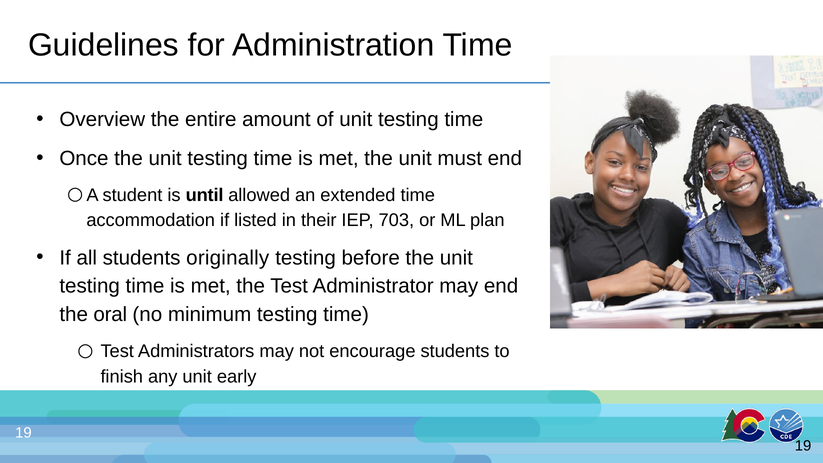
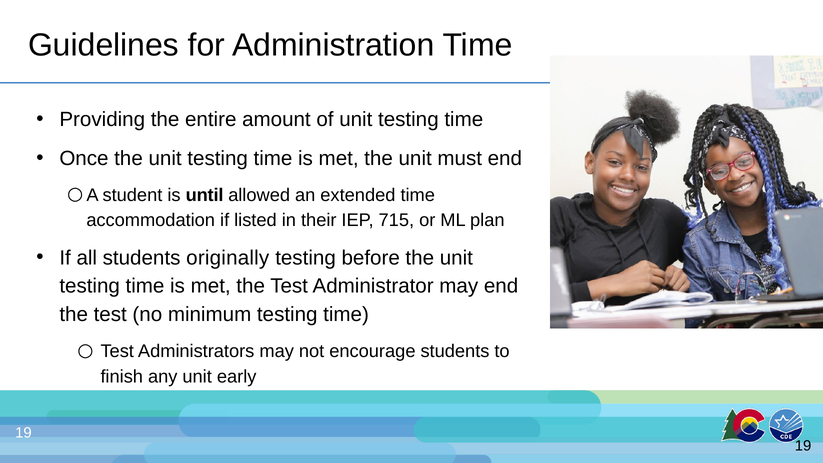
Overview: Overview -> Providing
703: 703 -> 715
oral at (110, 315): oral -> test
